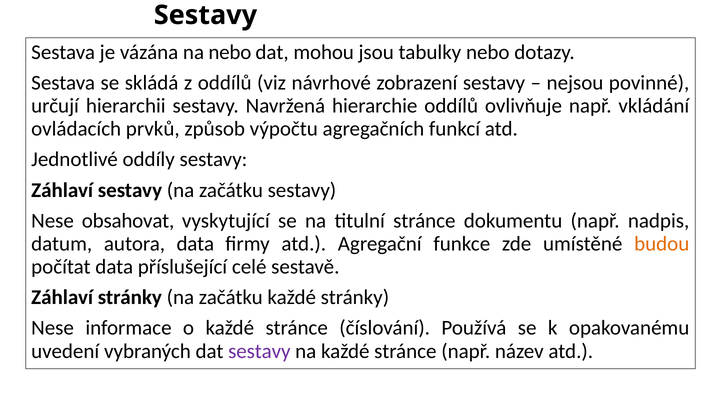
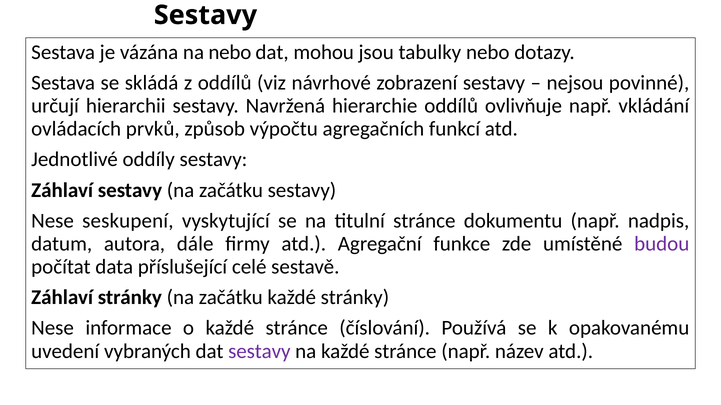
obsahovat: obsahovat -> seskupení
autora data: data -> dále
budou colour: orange -> purple
